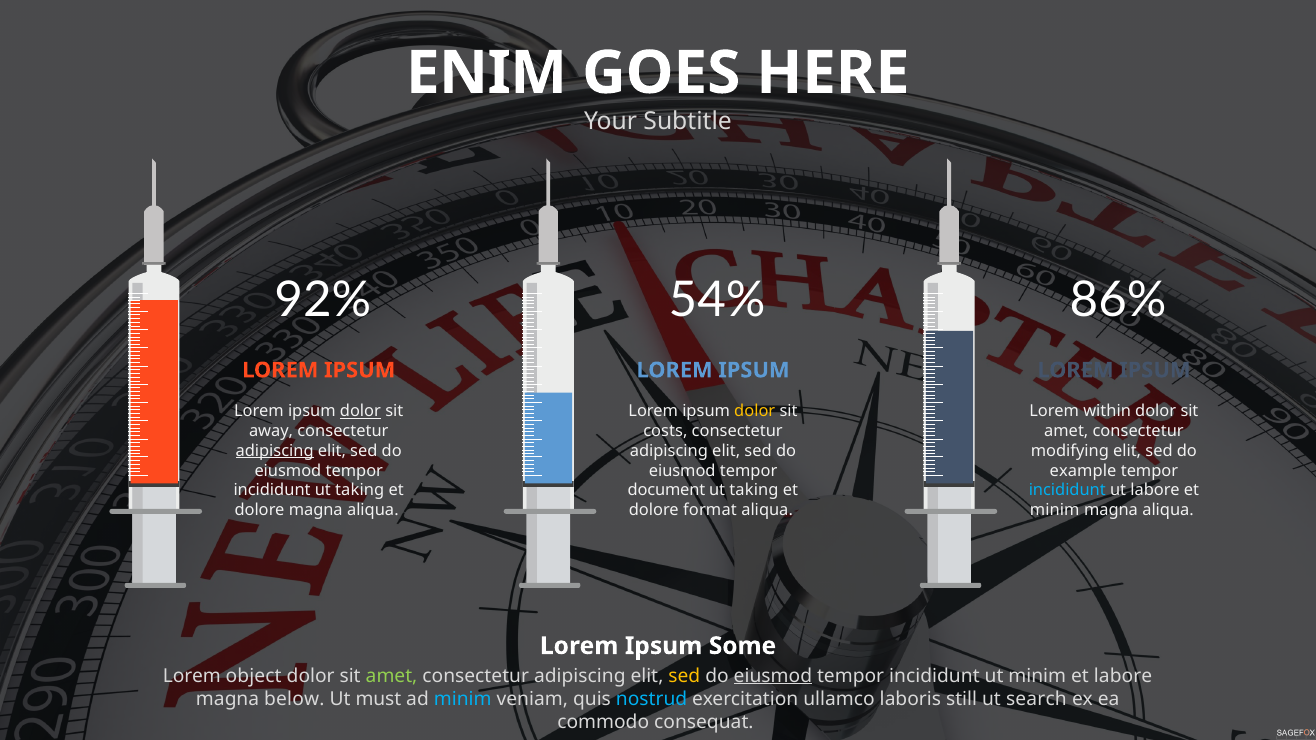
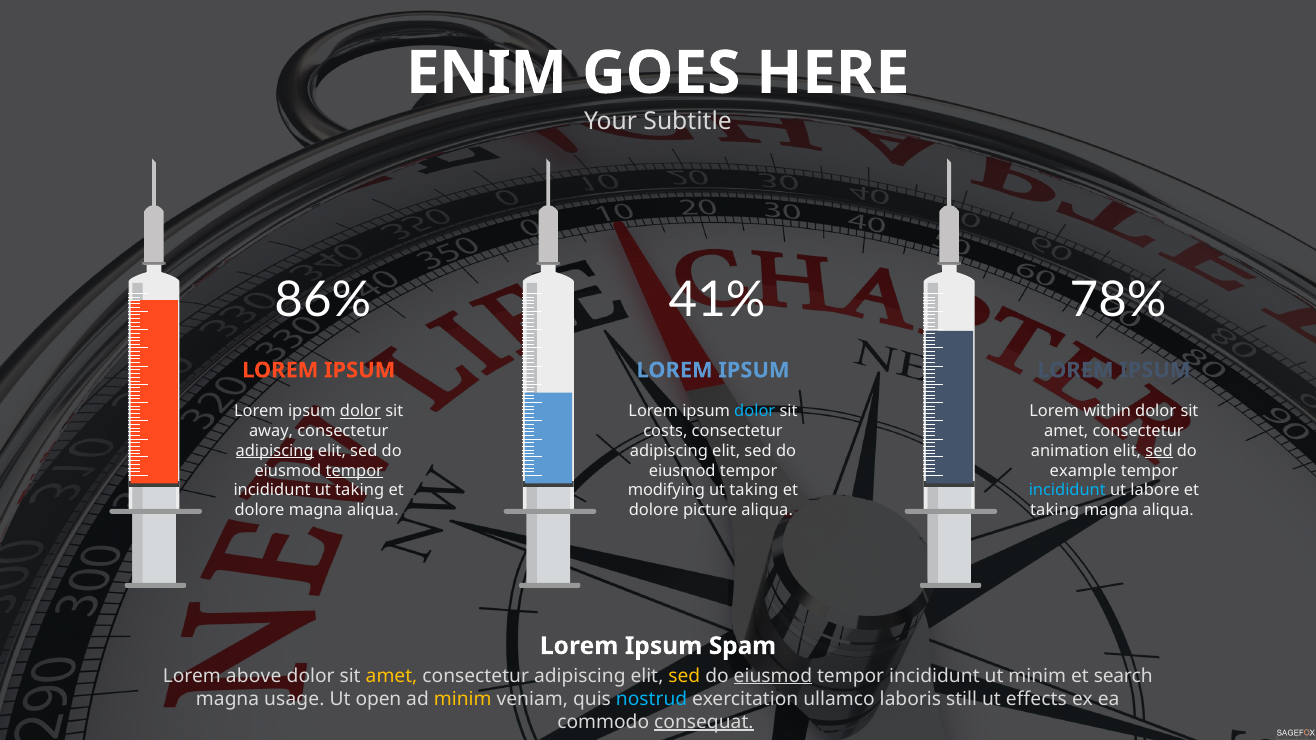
92%: 92% -> 86%
54%: 54% -> 41%
86%: 86% -> 78%
dolor at (755, 412) colour: yellow -> light blue
modifying: modifying -> animation
sed at (1159, 451) underline: none -> present
tempor at (354, 471) underline: none -> present
document: document -> modifying
format: format -> picture
minim at (1055, 510): minim -> taking
Some: Some -> Spam
object: object -> above
amet at (392, 676) colour: light green -> yellow
et labore: labore -> search
below: below -> usage
must: must -> open
minim at (463, 699) colour: light blue -> yellow
search: search -> effects
consequat underline: none -> present
